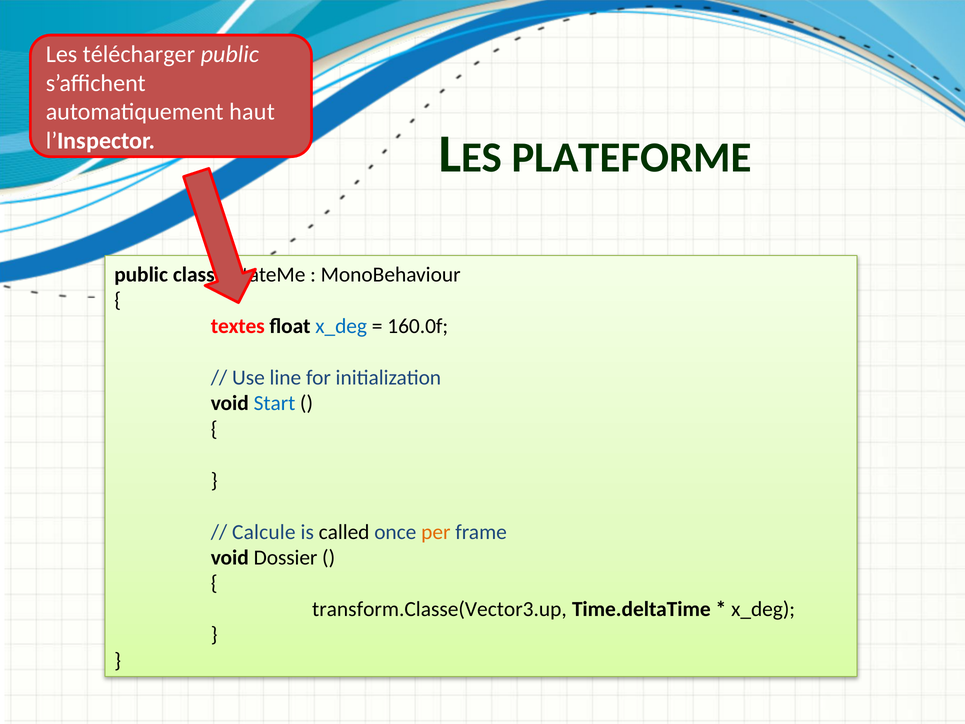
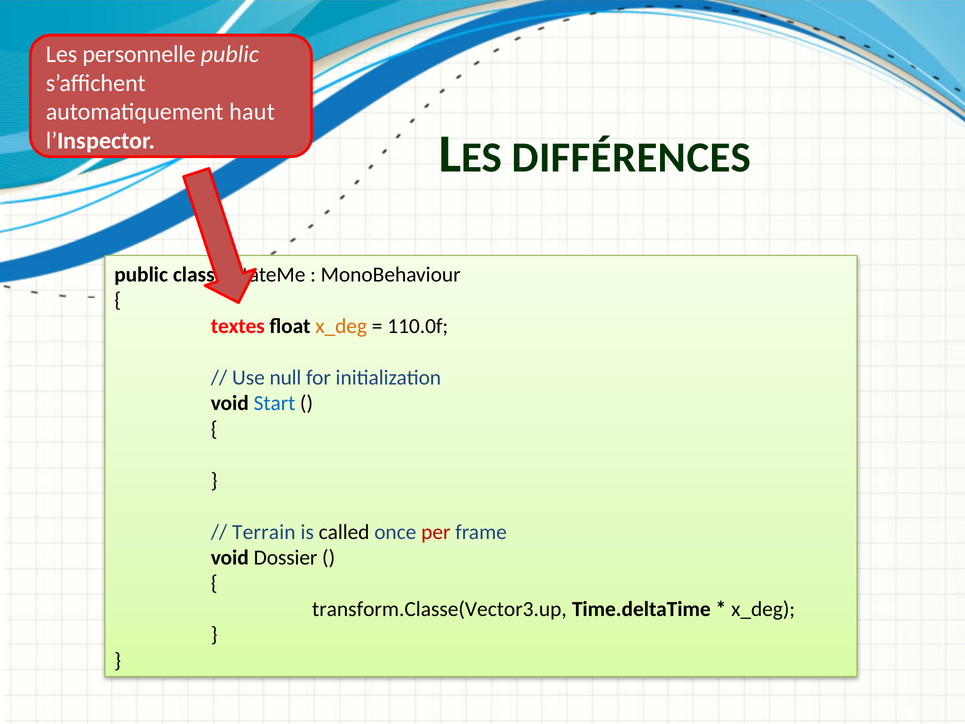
télécharger: télécharger -> personnelle
PLATEFORME: PLATEFORME -> DIFFÉRENCES
x_deg at (341, 326) colour: blue -> orange
160.0f: 160.0f -> 110.0f
line: line -> null
Calcule: Calcule -> Terrain
per colour: orange -> red
